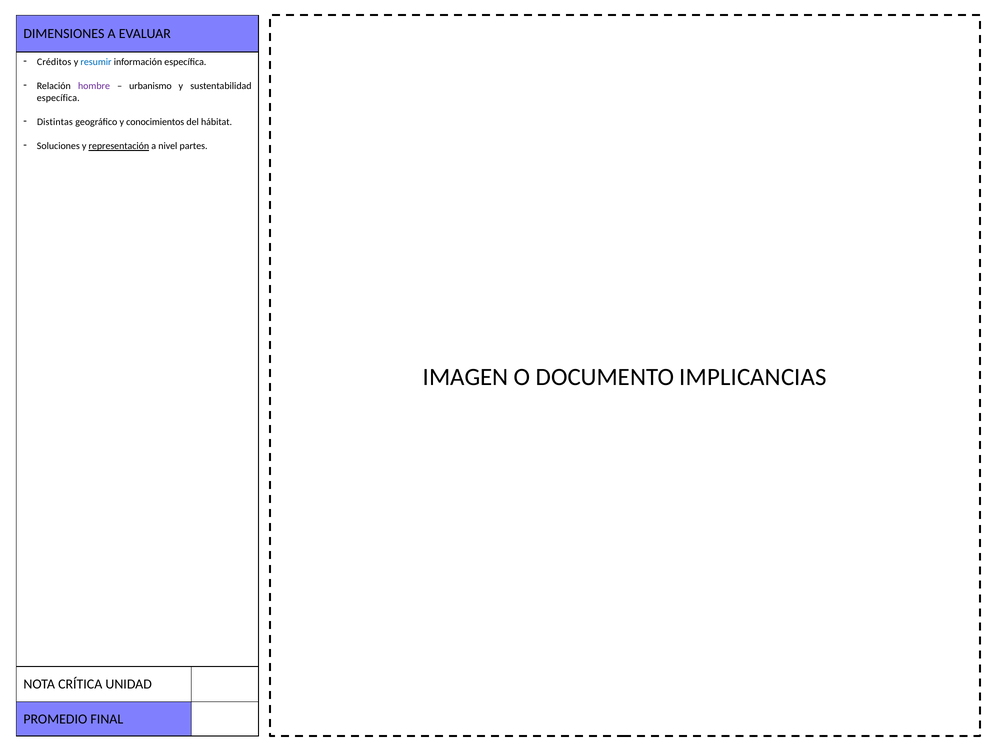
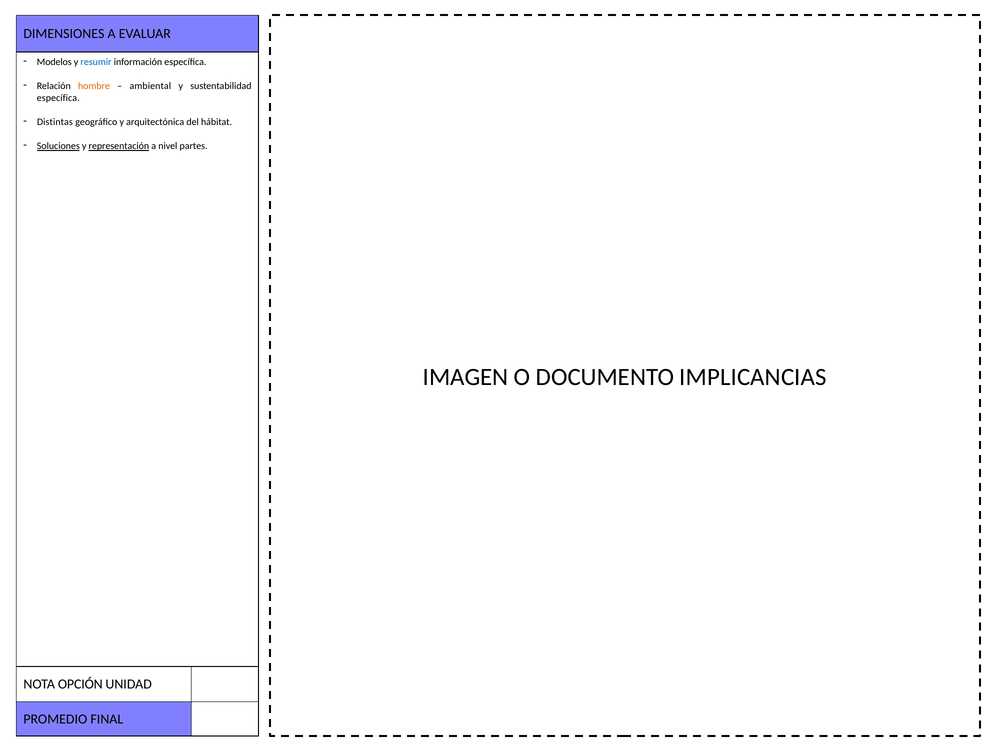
Créditos: Créditos -> Modelos
hombre colour: purple -> orange
urbanismo: urbanismo -> ambiental
conocimientos: conocimientos -> arquitectónica
Soluciones underline: none -> present
CRÍTICA: CRÍTICA -> OPCIÓN
